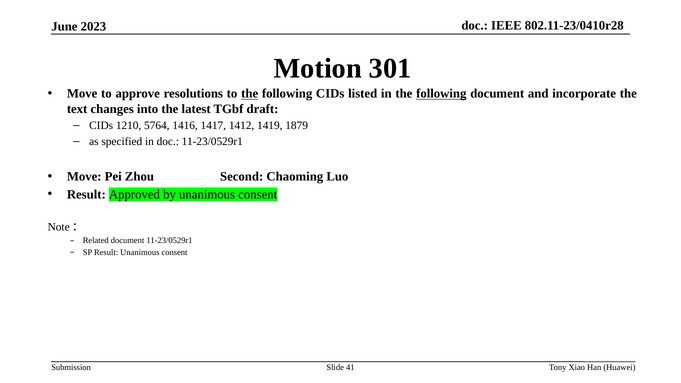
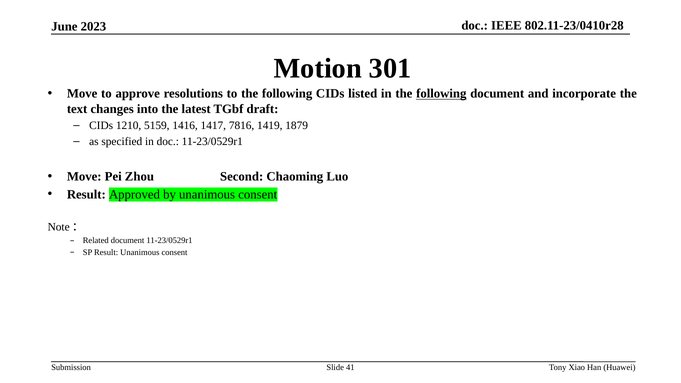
the at (250, 94) underline: present -> none
5764: 5764 -> 5159
1412: 1412 -> 7816
